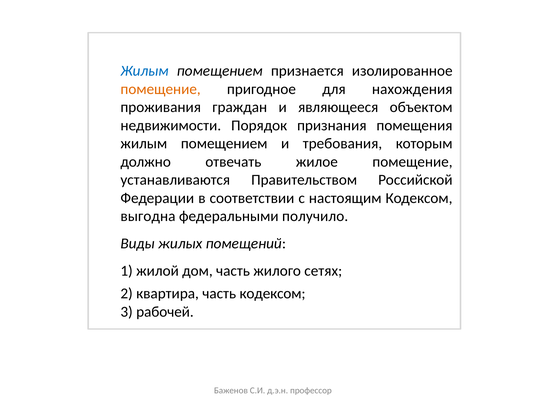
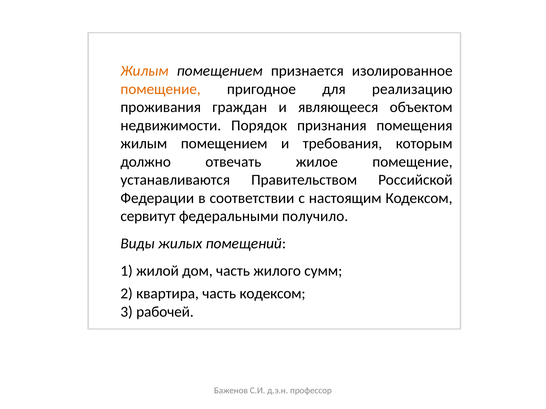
Жилым at (145, 71) colour: blue -> orange
нахождения: нахождения -> реализацию
выгодна: выгодна -> сервитут
сетях: сетях -> сумм
